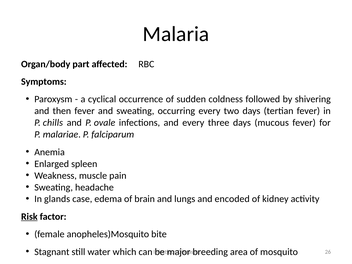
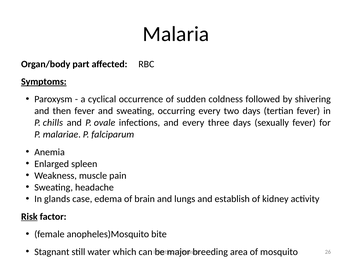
Symptoms underline: none -> present
mucous: mucous -> sexually
encoded: encoded -> establish
